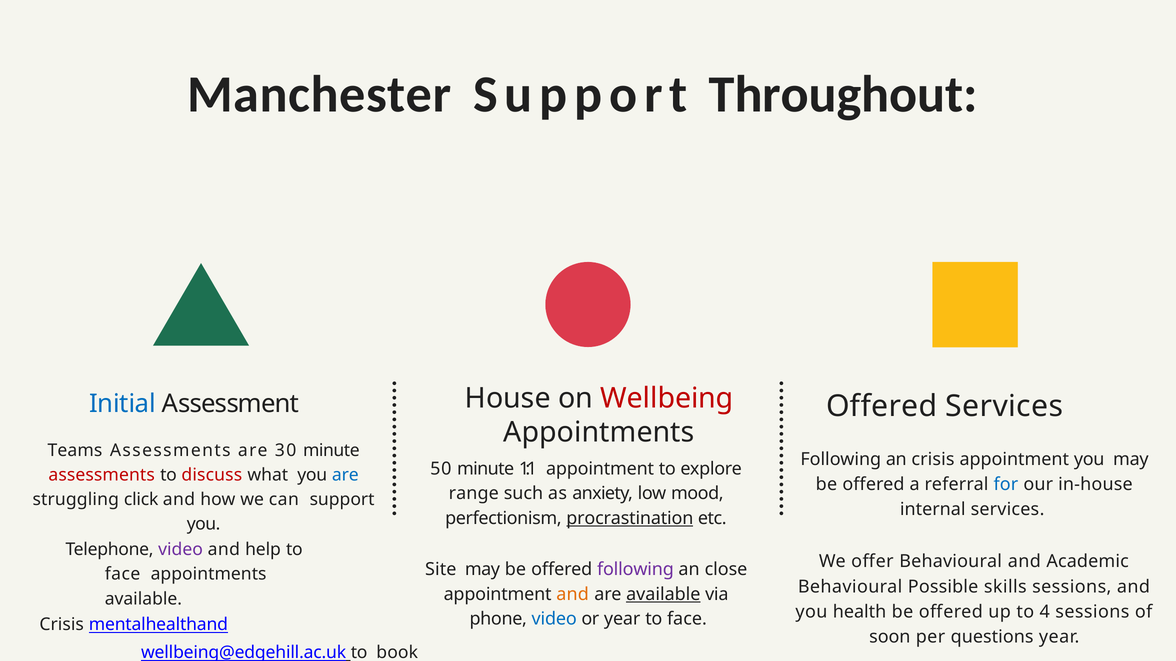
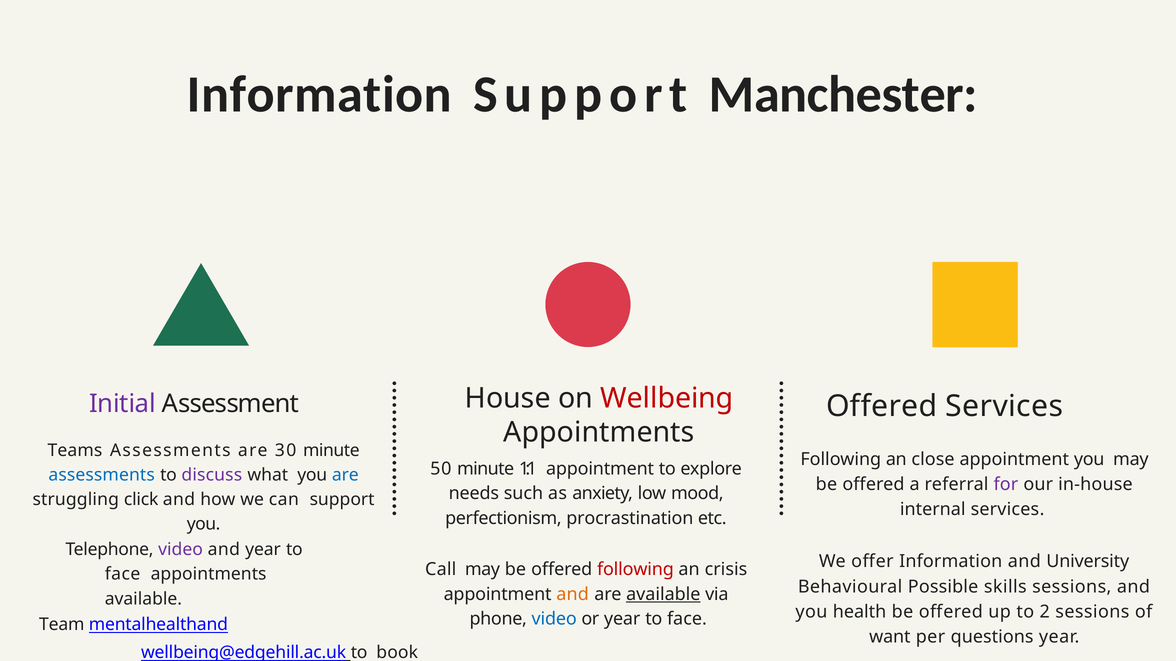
Manchester at (319, 94): Manchester -> Information
Throughout: Throughout -> Manchester
Initial colour: blue -> purple
an crisis: crisis -> close
assessments at (102, 475) colour: red -> blue
discuss colour: red -> purple
for colour: blue -> purple
range: range -> needs
procrastination underline: present -> none
and help: help -> year
offer Behavioural: Behavioural -> Information
Academic: Academic -> University
Site: Site -> Call
following at (635, 570) colour: purple -> red
close: close -> crisis
4: 4 -> 2
Crisis at (62, 625): Crisis -> Team
soon: soon -> want
